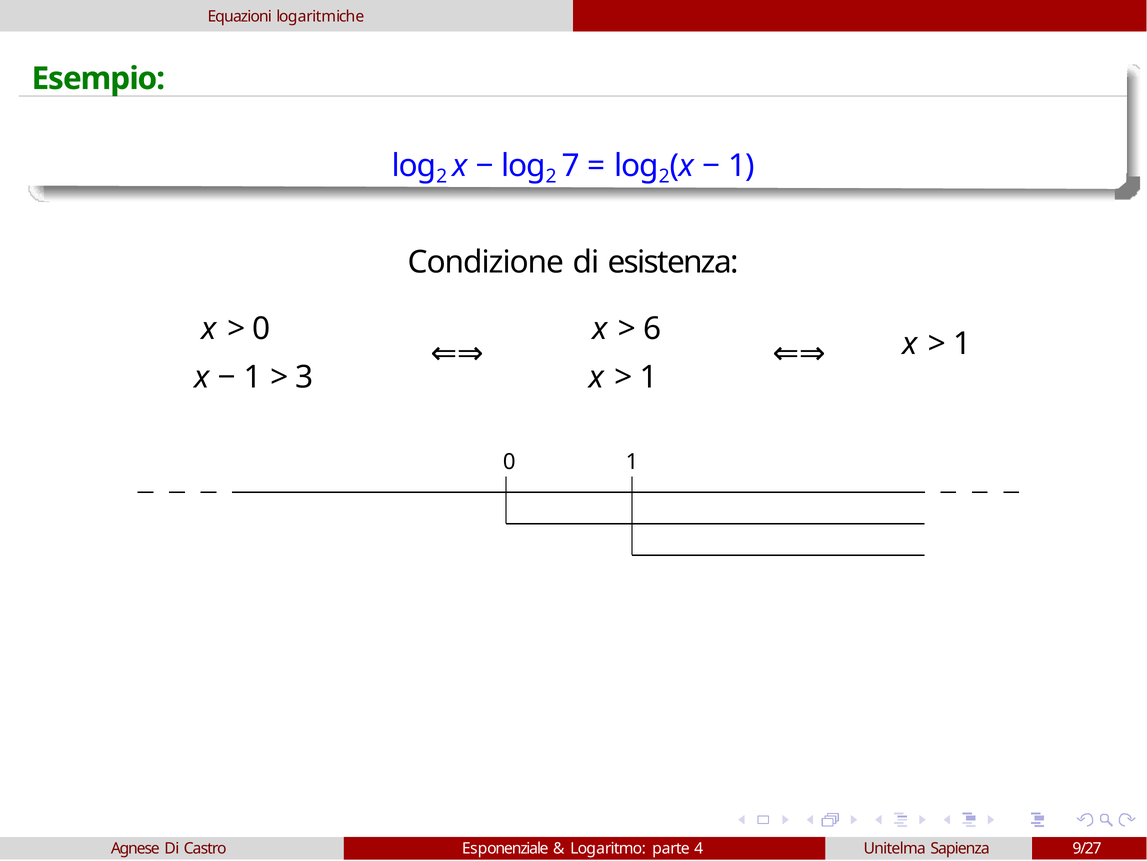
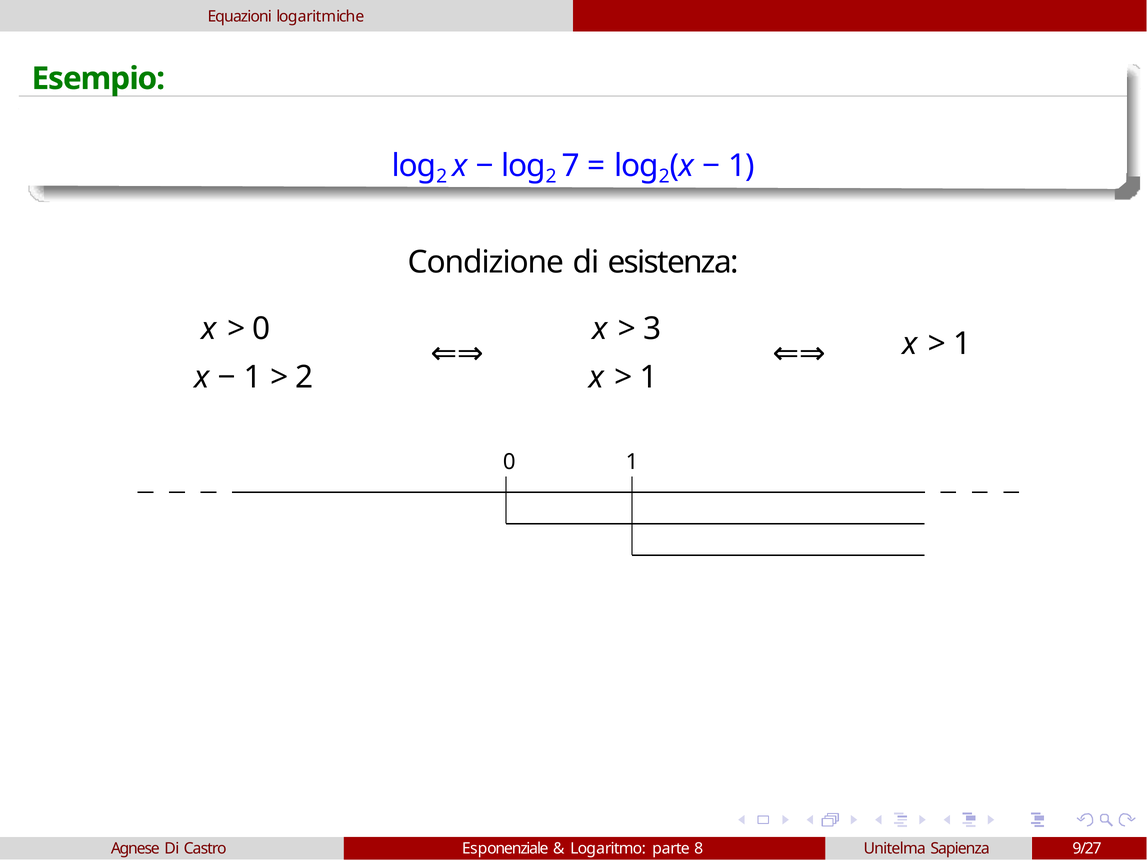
6: 6 -> 3
3 at (304, 377): 3 -> 2
4: 4 -> 8
